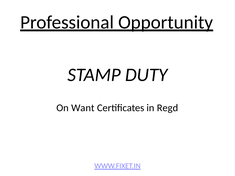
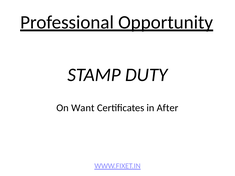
Regd: Regd -> After
